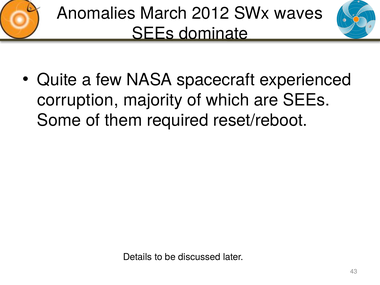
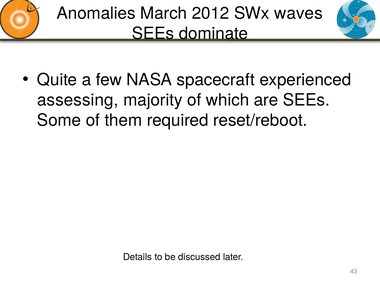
corruption: corruption -> assessing
